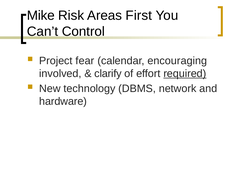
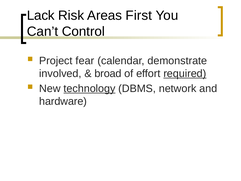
Mike: Mike -> Lack
encouraging: encouraging -> demonstrate
clarify: clarify -> broad
technology underline: none -> present
